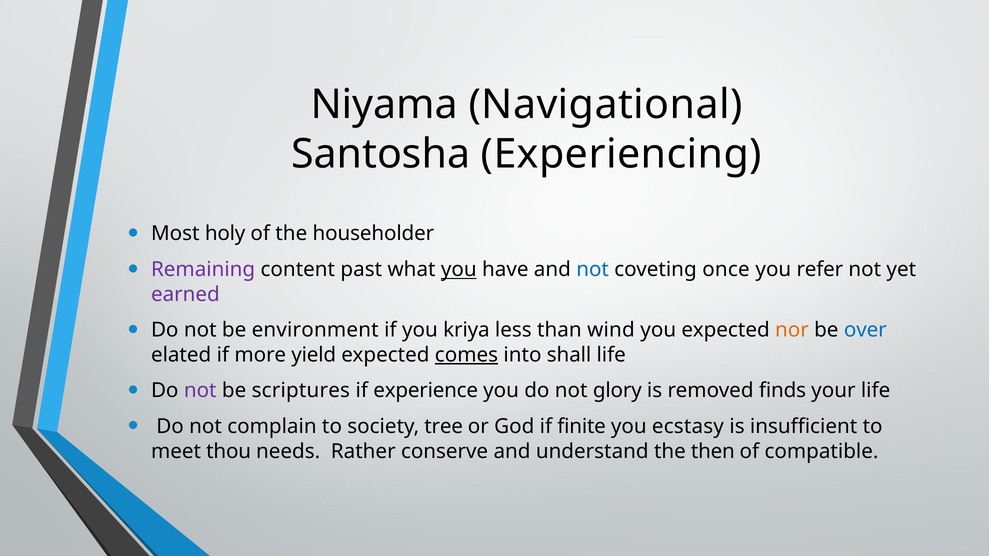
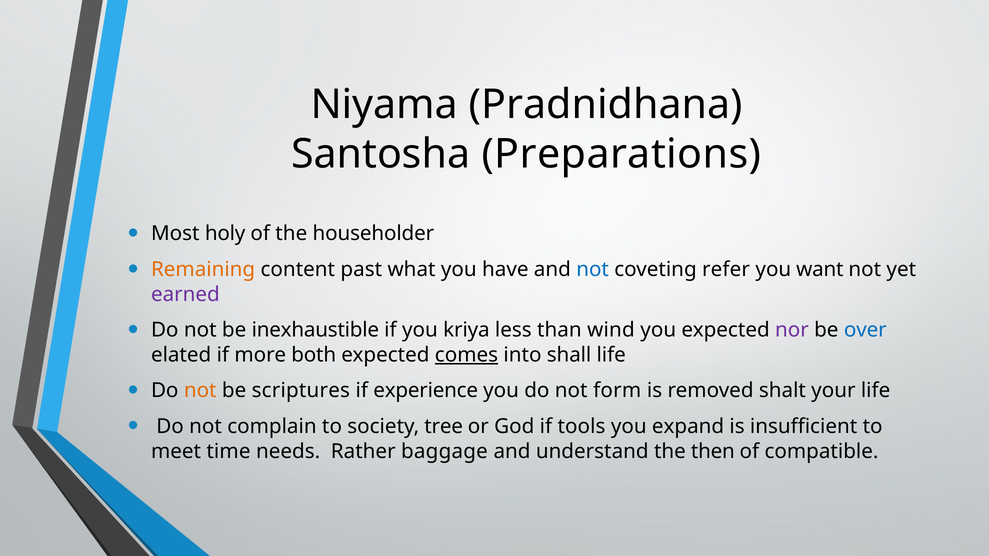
Navigational: Navigational -> Pradnidhana
Experiencing: Experiencing -> Preparations
Remaining colour: purple -> orange
you at (459, 270) underline: present -> none
once: once -> refer
refer: refer -> want
environment: environment -> inexhaustible
nor colour: orange -> purple
yield: yield -> both
not at (200, 391) colour: purple -> orange
glory: glory -> form
finds: finds -> shalt
finite: finite -> tools
ecstasy: ecstasy -> expand
thou: thou -> time
conserve: conserve -> baggage
